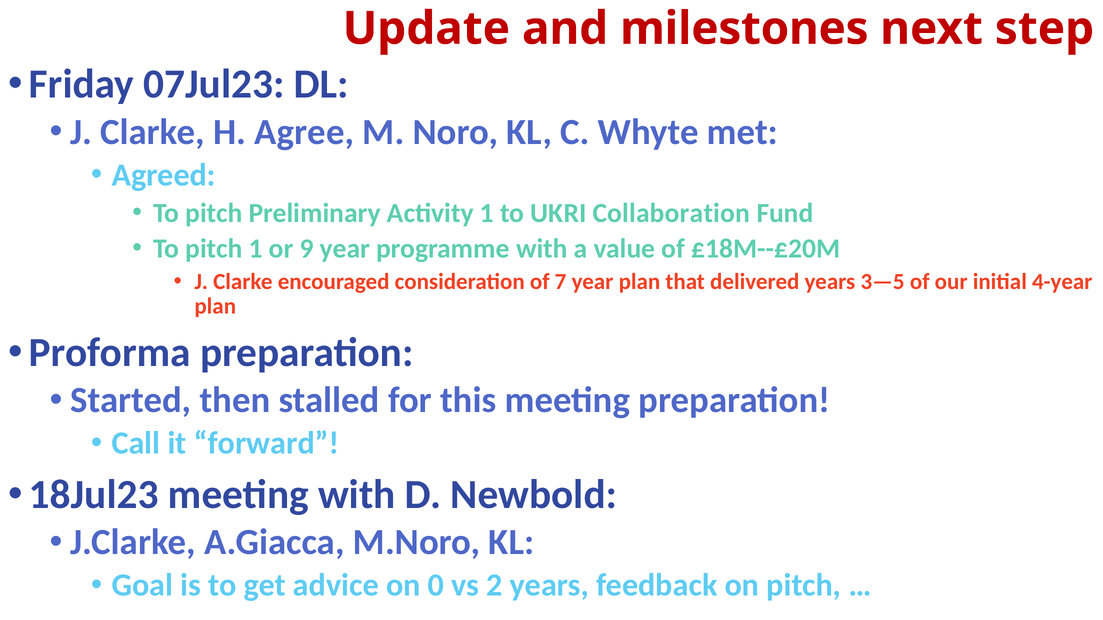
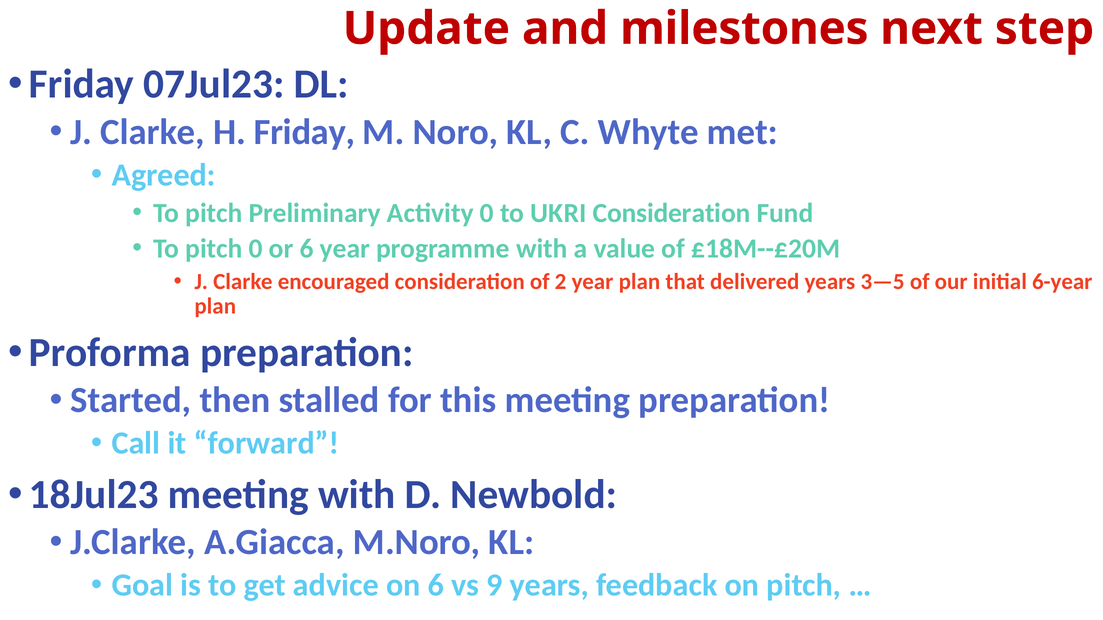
H Agree: Agree -> Friday
Activity 1: 1 -> 0
UKRI Collaboration: Collaboration -> Consideration
pitch 1: 1 -> 0
or 9: 9 -> 6
7: 7 -> 2
4-year: 4-year -> 6-year
on 0: 0 -> 6
2: 2 -> 9
